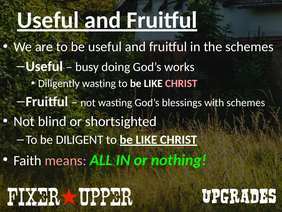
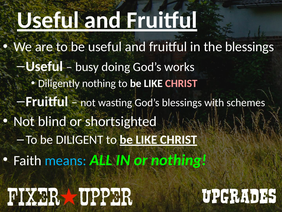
the schemes: schemes -> blessings
Diligently wasting: wasting -> nothing
means colour: pink -> light blue
